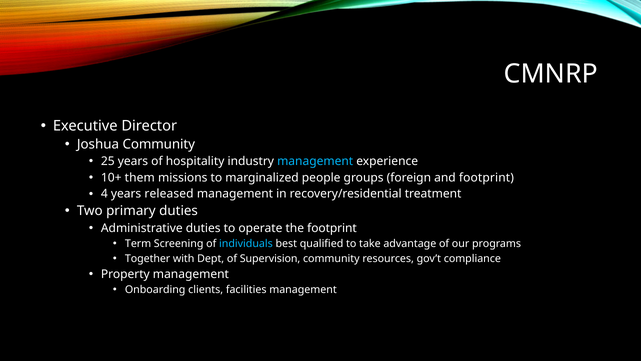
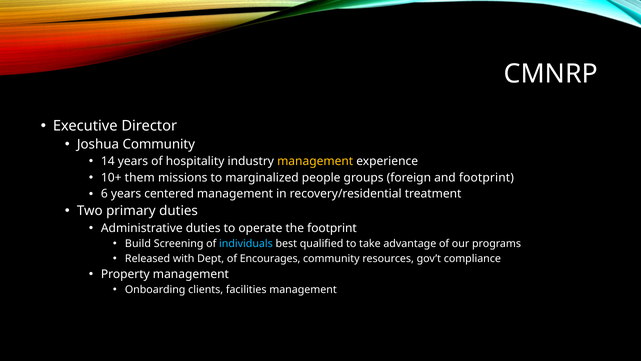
25: 25 -> 14
management at (315, 161) colour: light blue -> yellow
4: 4 -> 6
released: released -> centered
Term: Term -> Build
Together: Together -> Released
Supervision: Supervision -> Encourages
